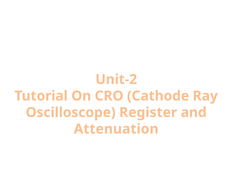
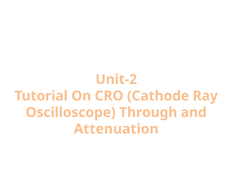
Register: Register -> Through
